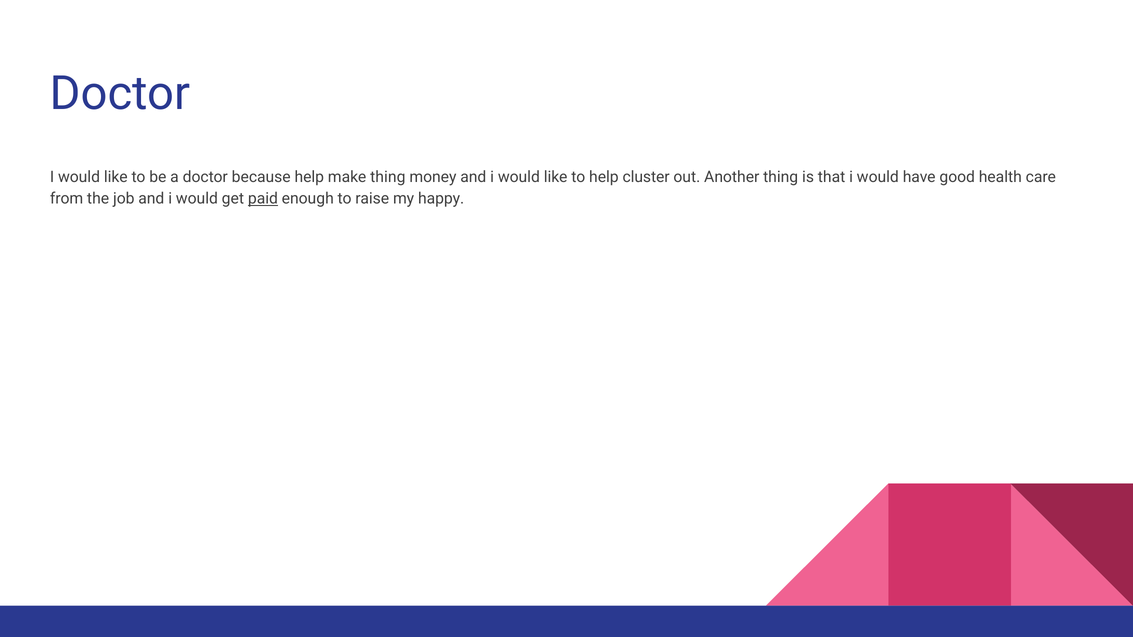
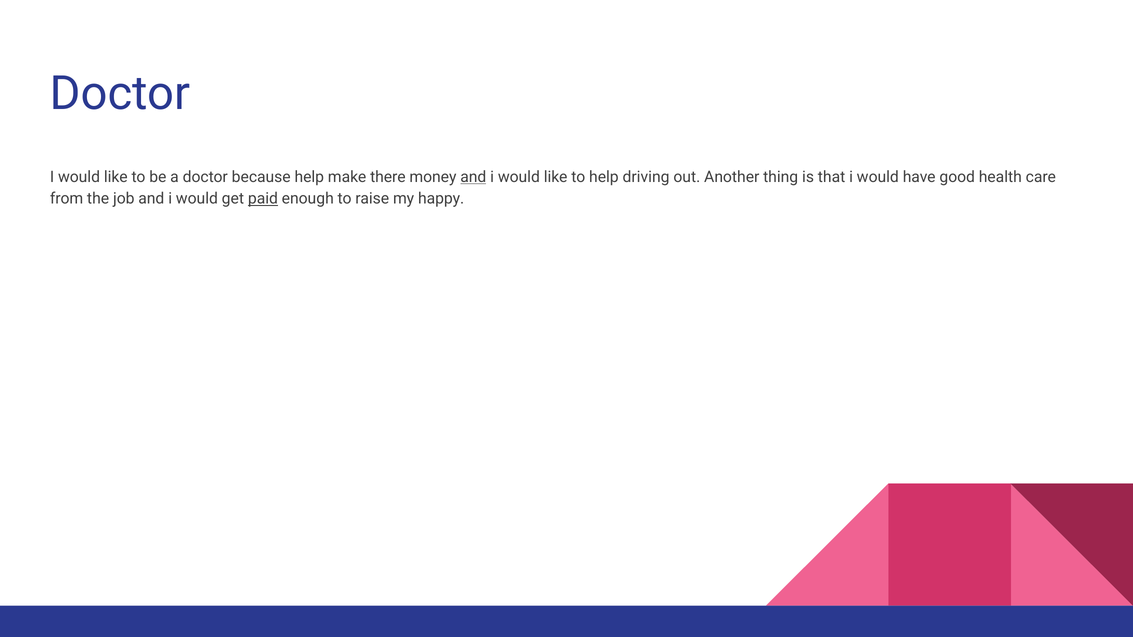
make thing: thing -> there
and at (473, 177) underline: none -> present
cluster: cluster -> driving
